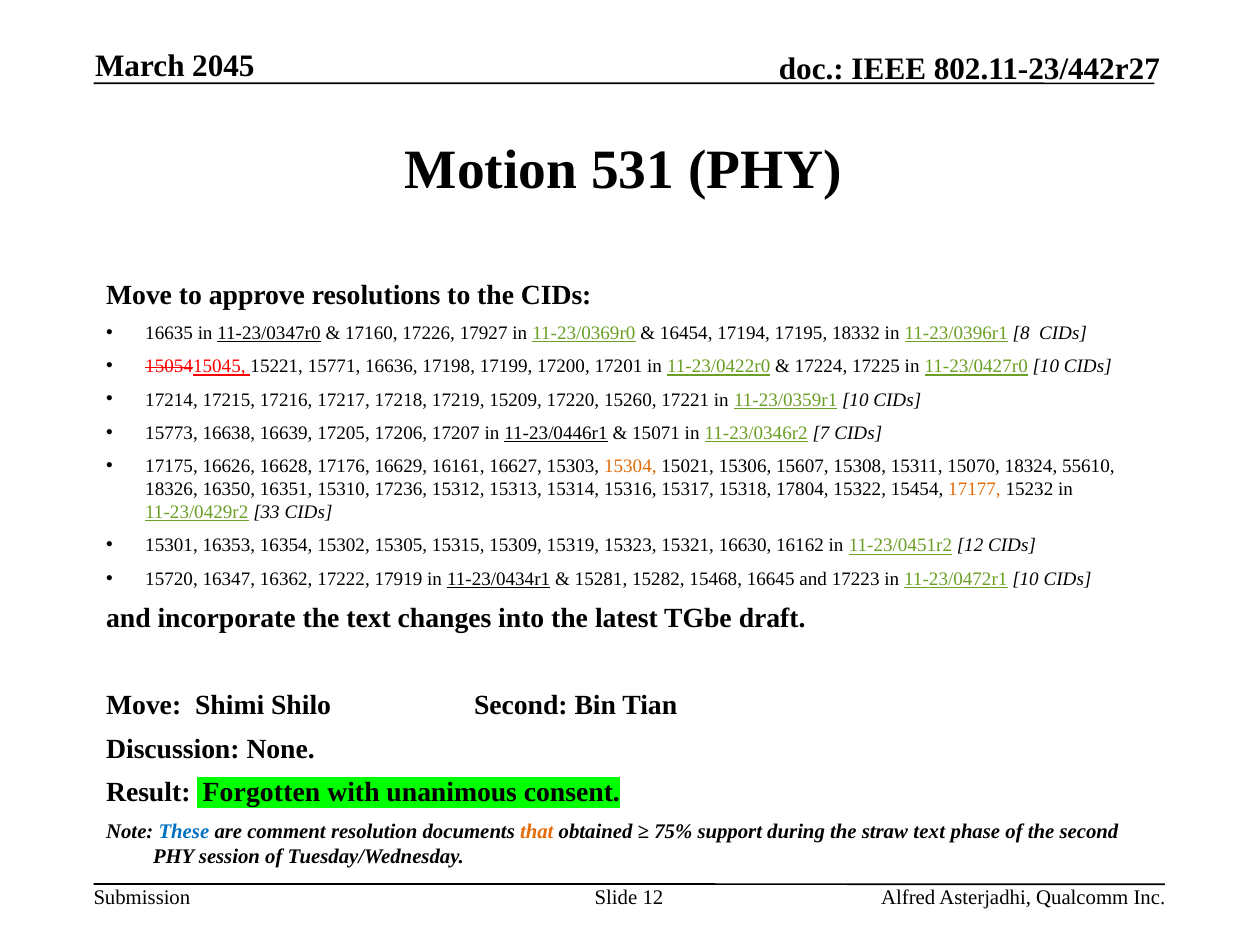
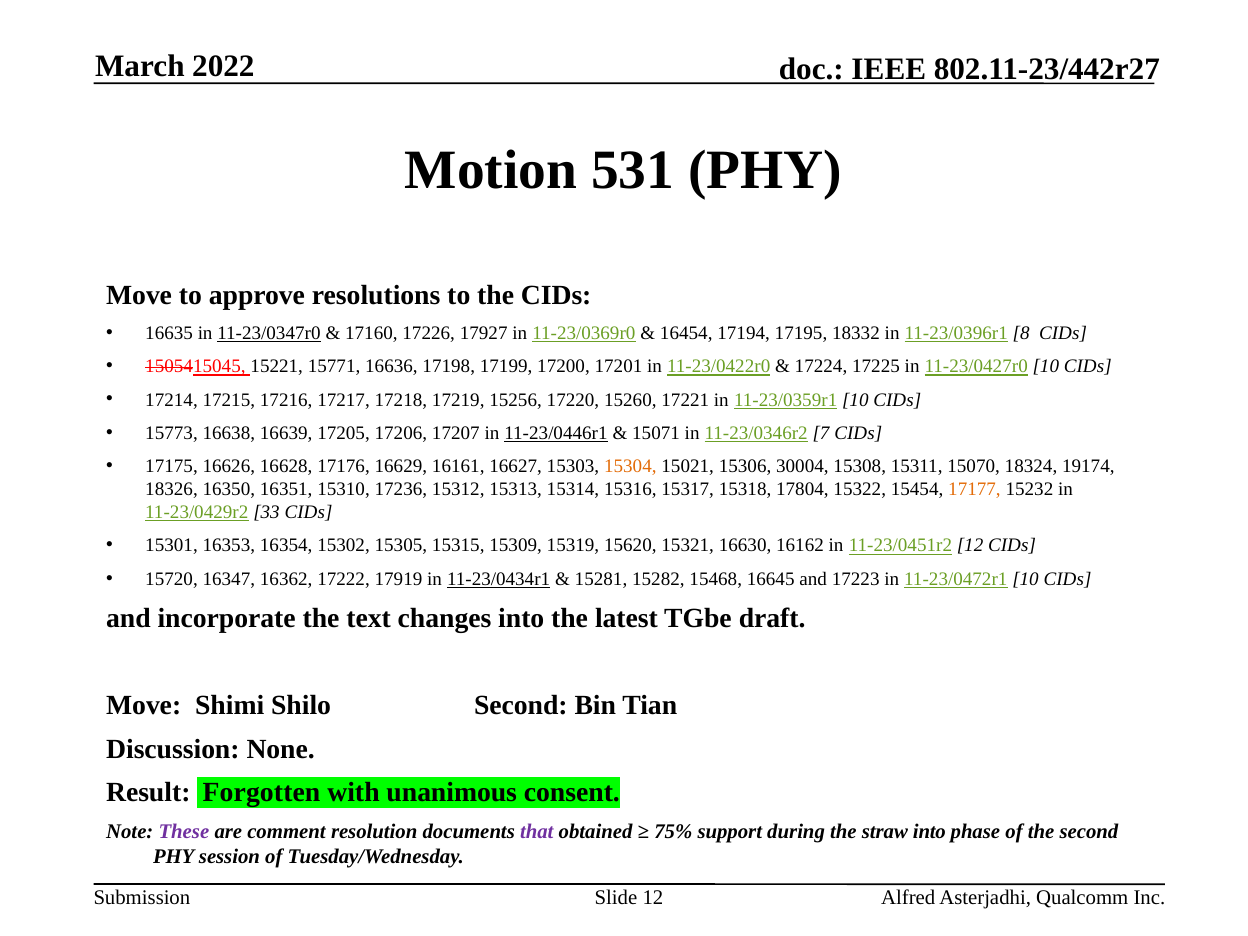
2045: 2045 -> 2022
15209: 15209 -> 15256
15607: 15607 -> 30004
55610: 55610 -> 19174
15323: 15323 -> 15620
These colour: blue -> purple
that colour: orange -> purple
straw text: text -> into
